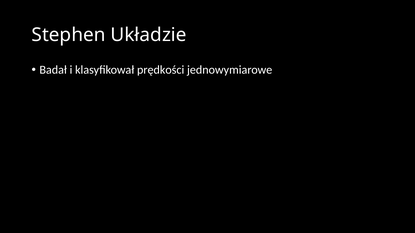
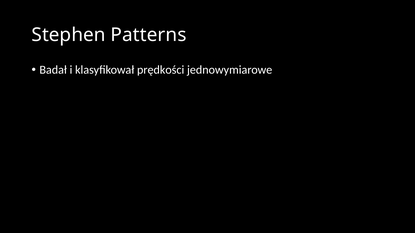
Układzie: Układzie -> Patterns
